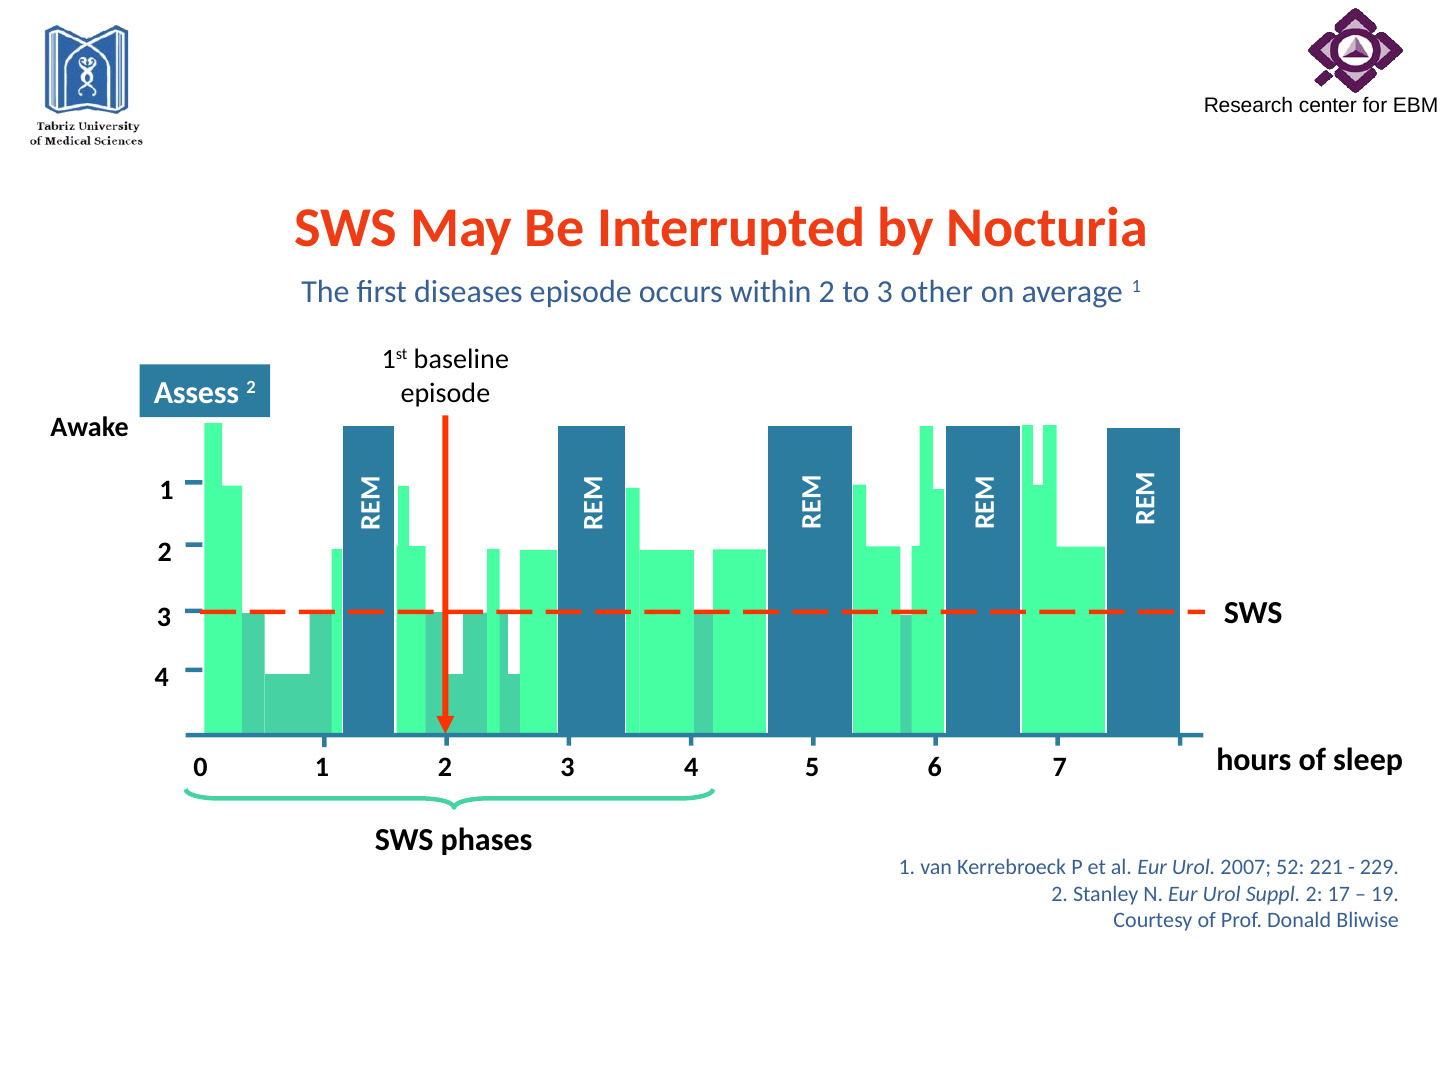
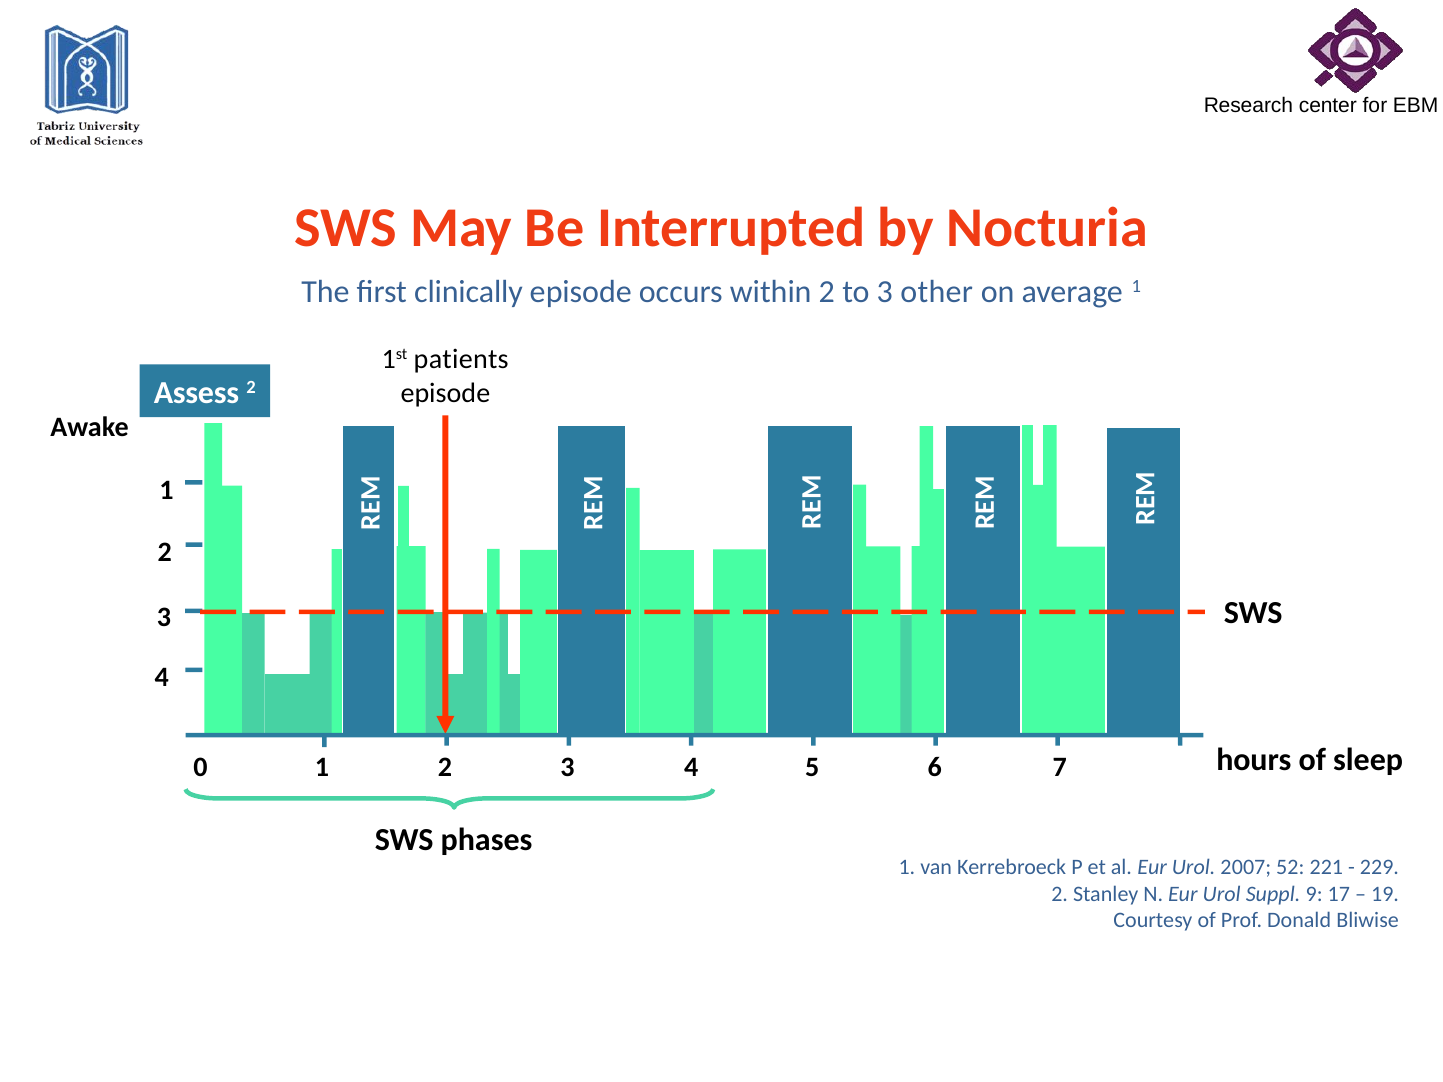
diseases: diseases -> clinically
baseline: baseline -> patients
Suppl 2: 2 -> 9
